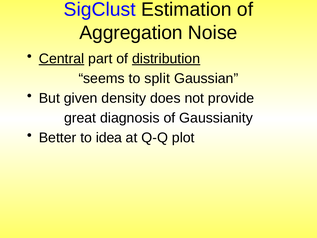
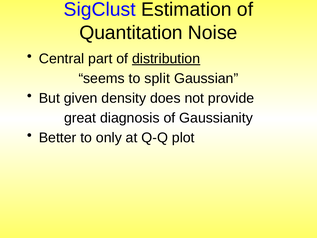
Aggregation: Aggregation -> Quantitation
Central underline: present -> none
idea: idea -> only
